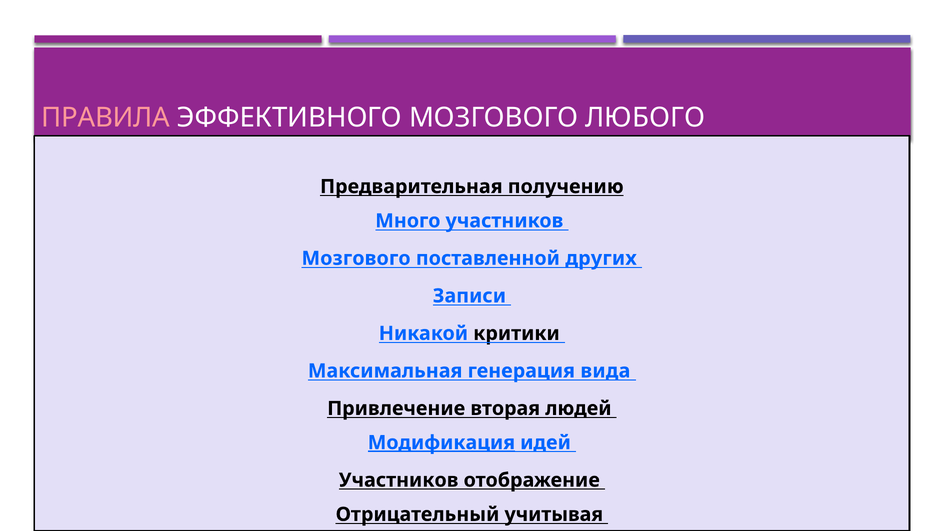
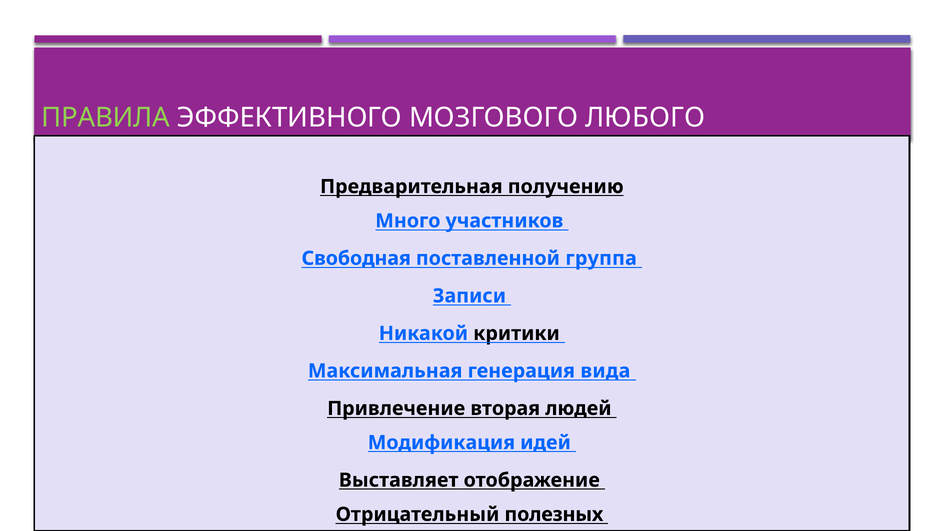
ПРАВИЛА colour: pink -> light green
Мозгового at (356, 259): Мозгового -> Свободная
других: других -> группа
Модификация underline: present -> none
Участников at (399, 481): Участников -> Выставляет
учитывая: учитывая -> полезных
